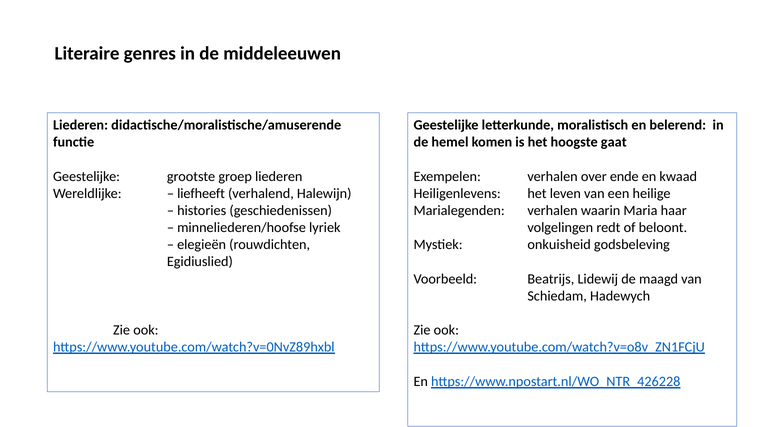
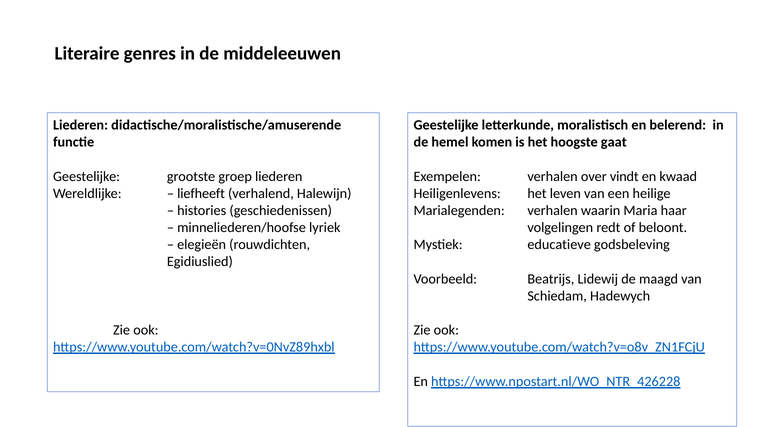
ende: ende -> vindt
onkuisheid: onkuisheid -> educatieve
